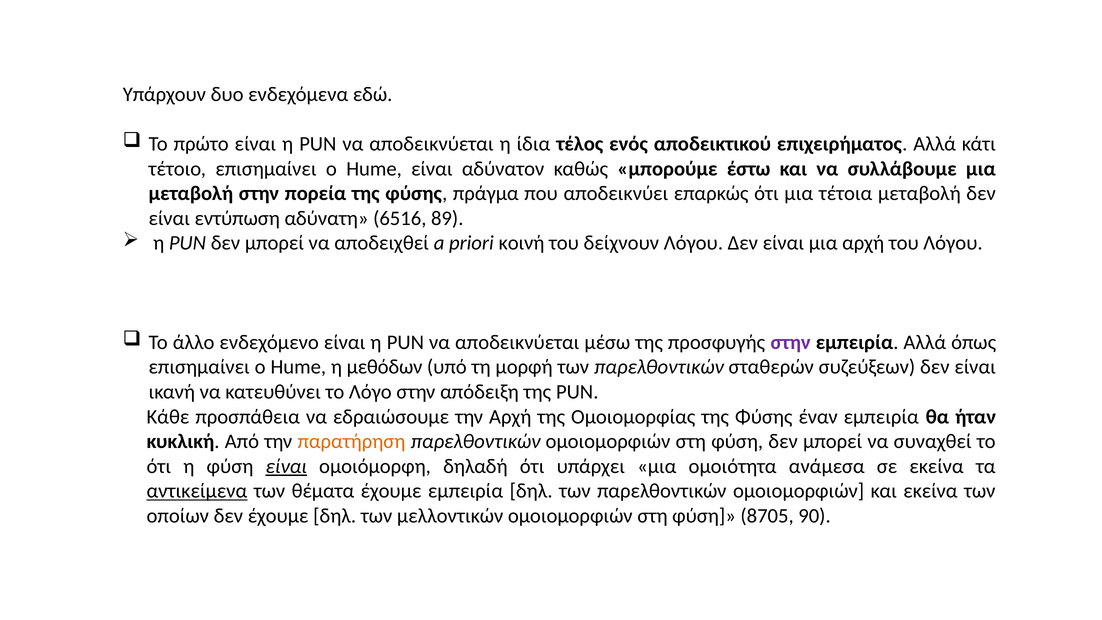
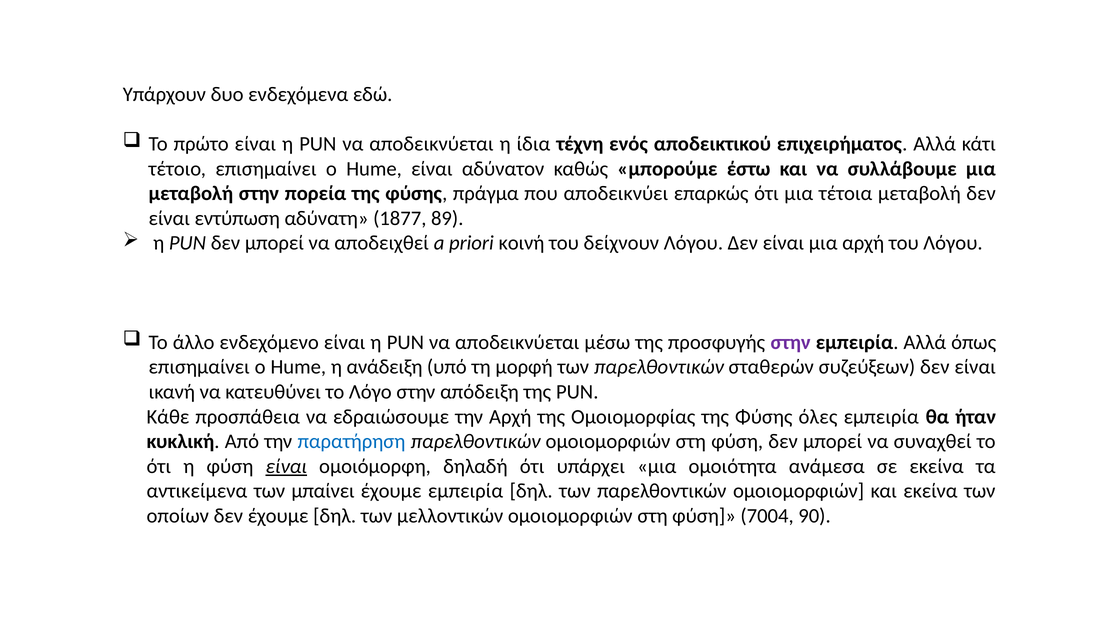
τέλος: τέλος -> τέχνη
6516: 6516 -> 1877
μεθόδων: μεθόδων -> ανάδειξη
έναν: έναν -> όλες
παρατήρηση colour: orange -> blue
αντικείμενα underline: present -> none
θέματα: θέματα -> μπαίνει
8705: 8705 -> 7004
